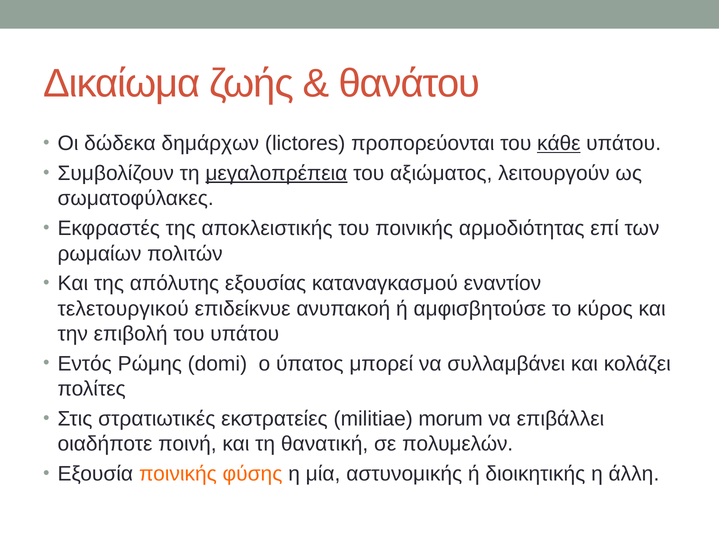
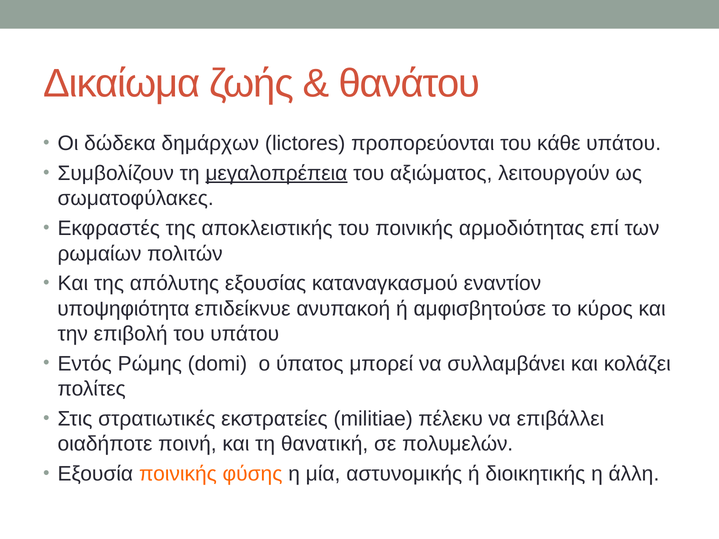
κάθε underline: present -> none
τελετουργικού: τελετουργικού -> υποψηφιότητα
morum: morum -> πέλεκυ
